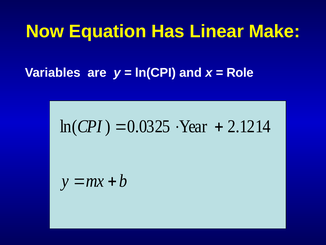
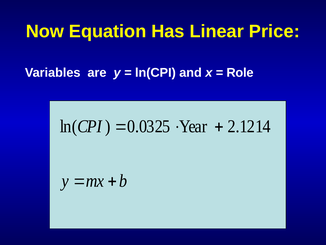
Make: Make -> Price
